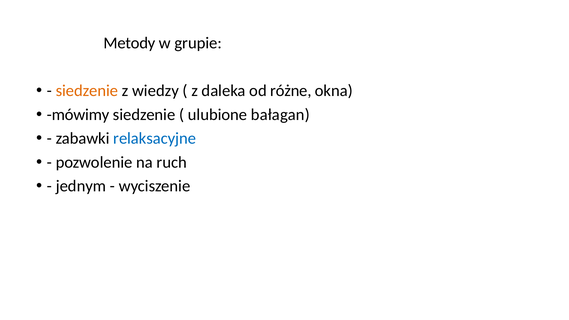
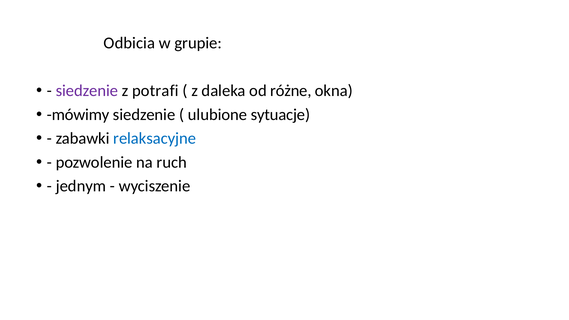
Metody: Metody -> Odbicia
siedzenie at (87, 91) colour: orange -> purple
wiedzy: wiedzy -> potrafi
bałagan: bałagan -> sytuacje
